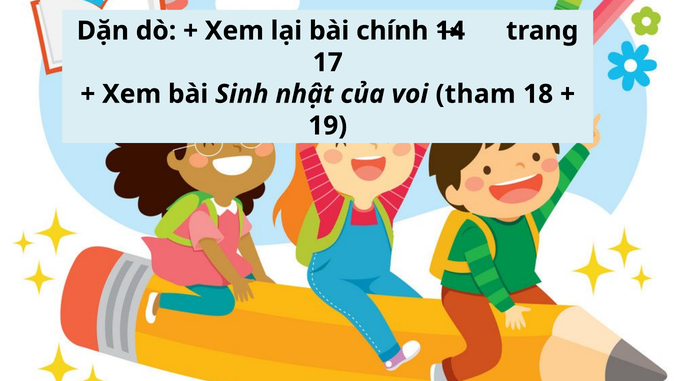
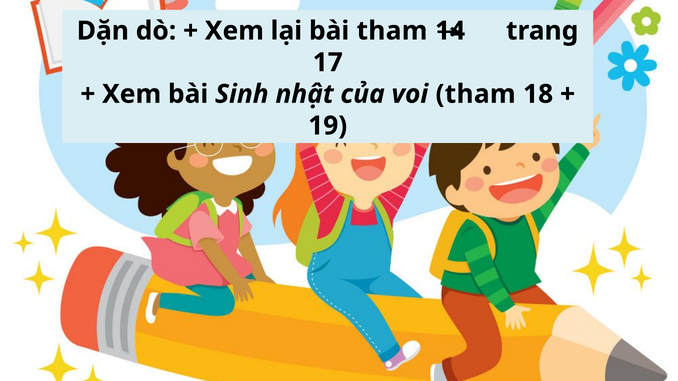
bài chính: chính -> tham
